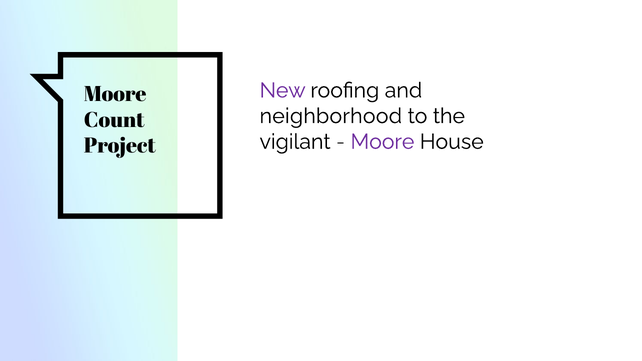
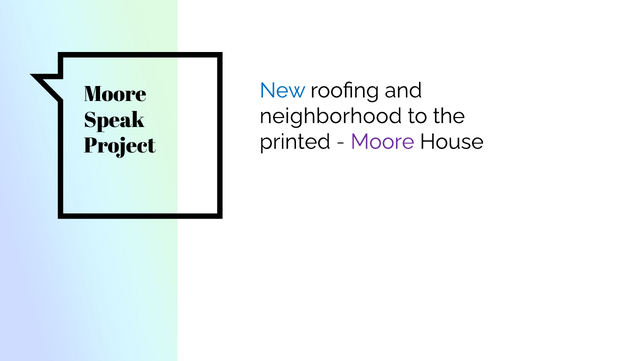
New colour: purple -> blue
Count: Count -> Speak
vigilant: vigilant -> printed
